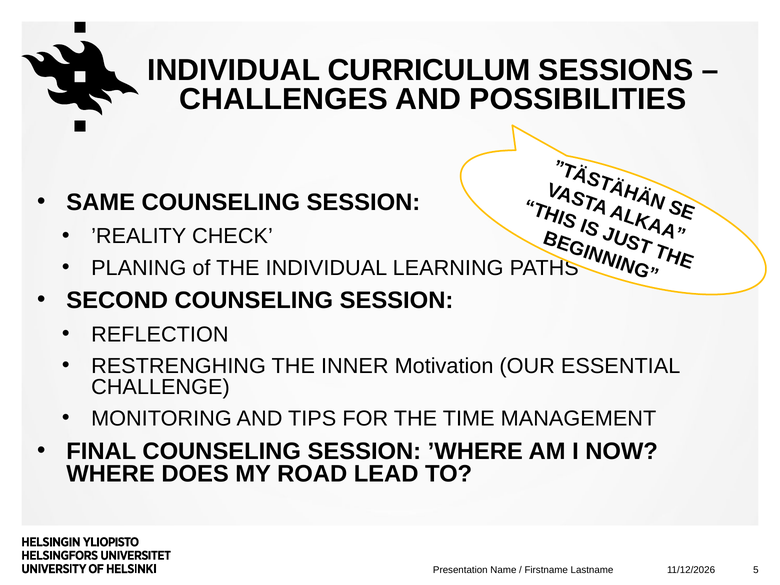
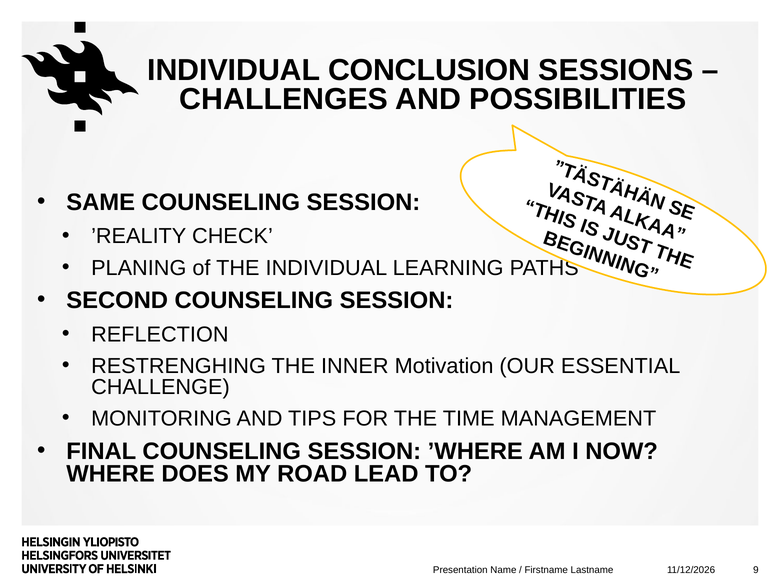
CURRICULUM: CURRICULUM -> CONCLUSION
5: 5 -> 9
